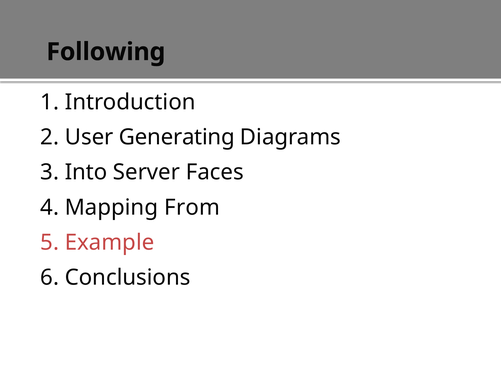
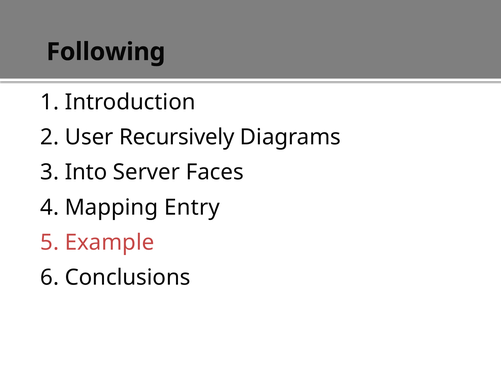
Generating: Generating -> Recursively
From: From -> Entry
